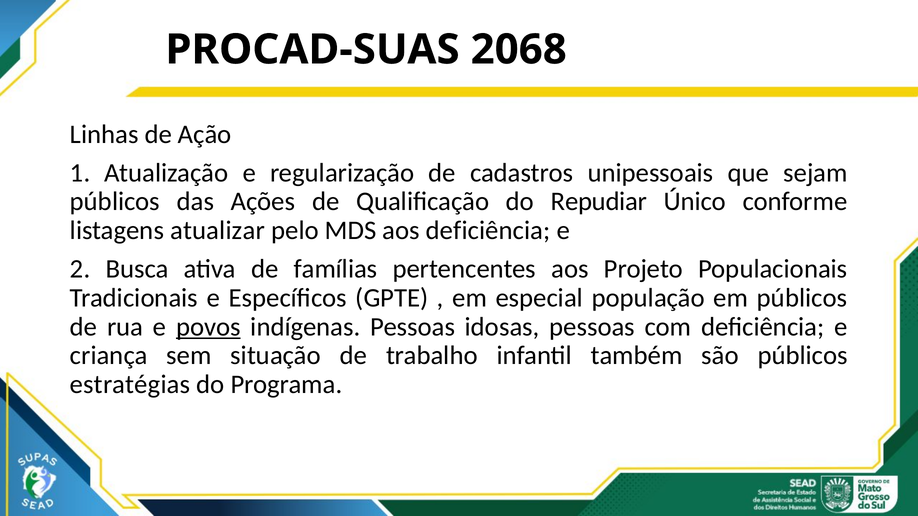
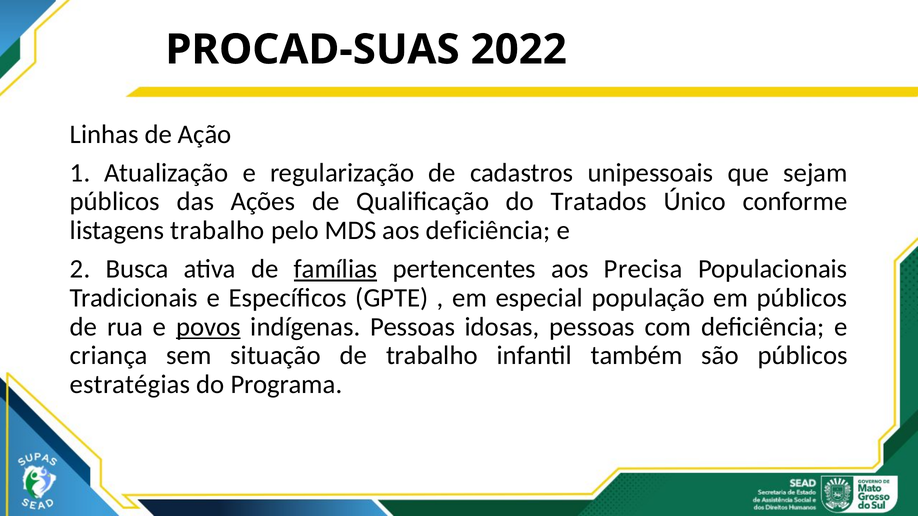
2068: 2068 -> 2022
Repudiar: Repudiar -> Tratados
listagens atualizar: atualizar -> trabalho
famílias underline: none -> present
Projeto: Projeto -> Precisa
